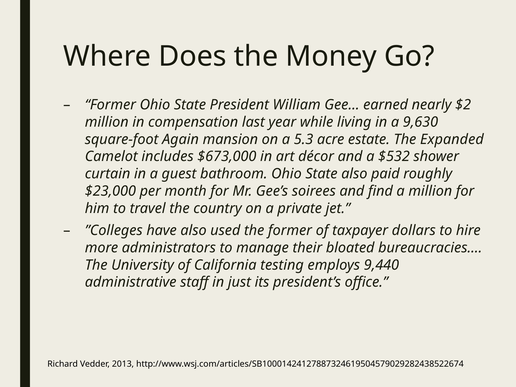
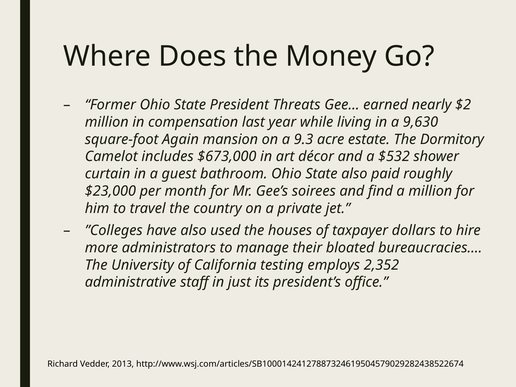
William: William -> Threats
5.3: 5.3 -> 9.3
Expanded: Expanded -> Dormitory
the former: former -> houses
9,440: 9,440 -> 2,352
